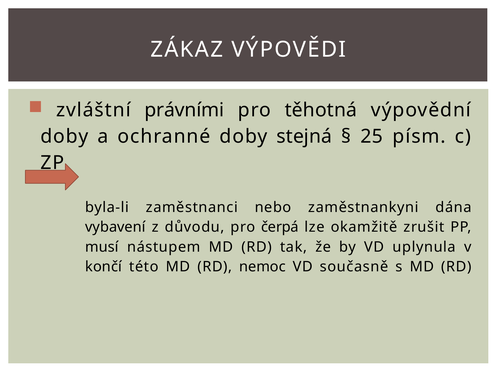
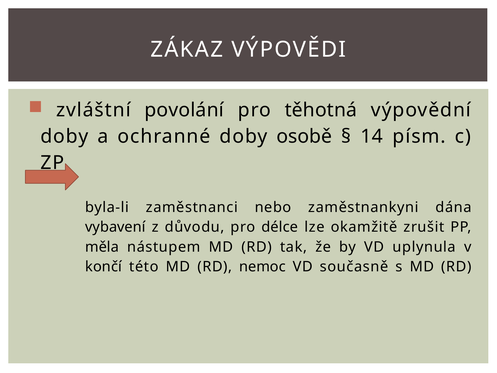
právními: právními -> povolání
stejná: stejná -> osobě
25: 25 -> 14
čerpá: čerpá -> délce
musí: musí -> měla
